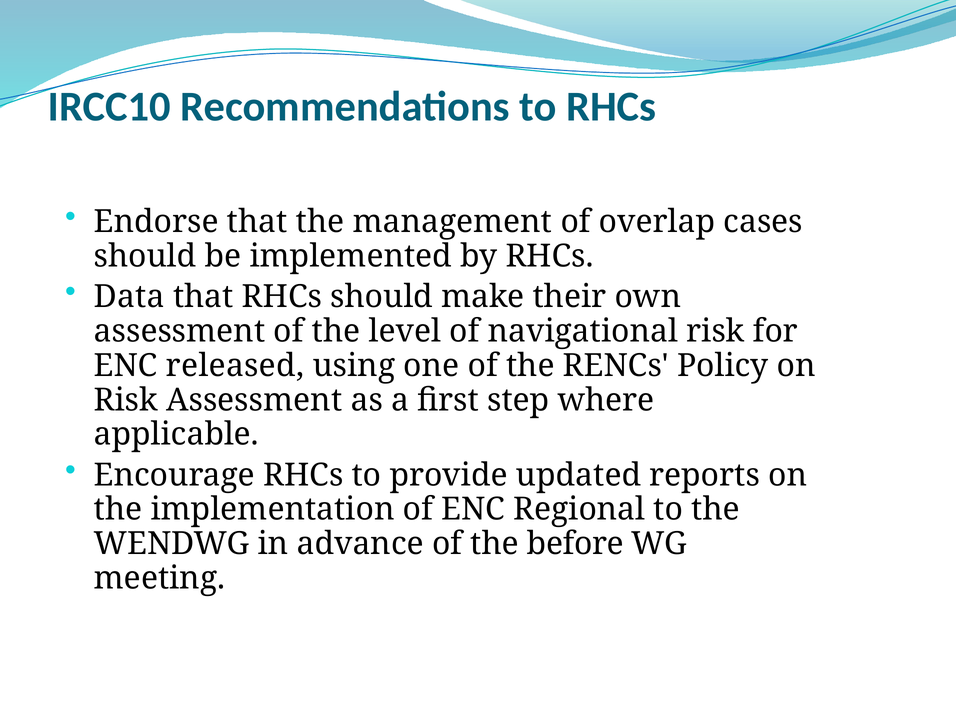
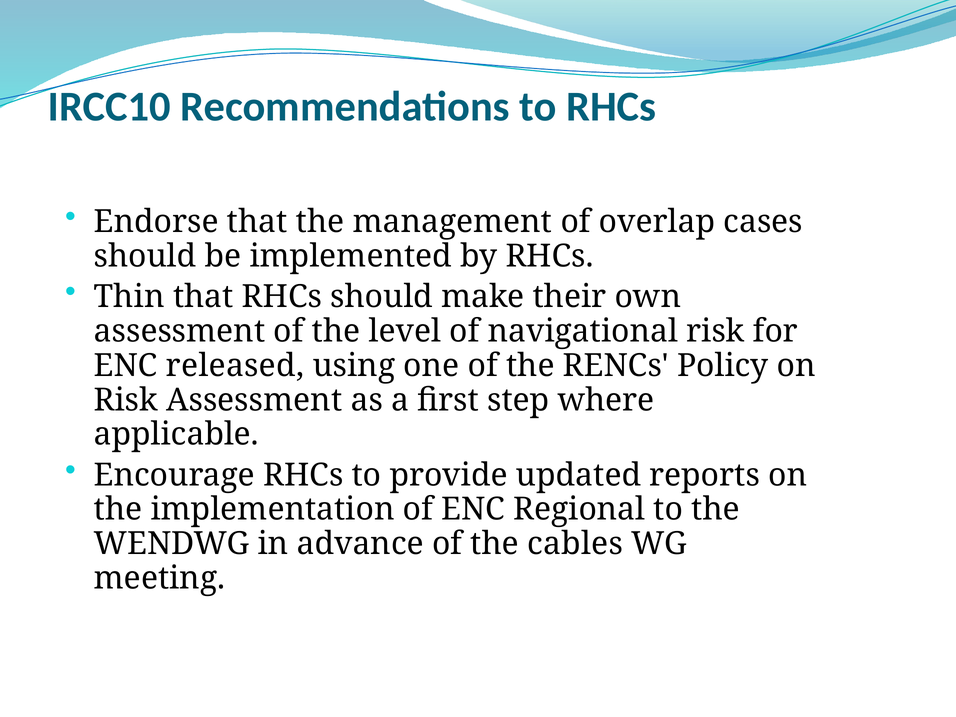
Data: Data -> Thin
before: before -> cables
